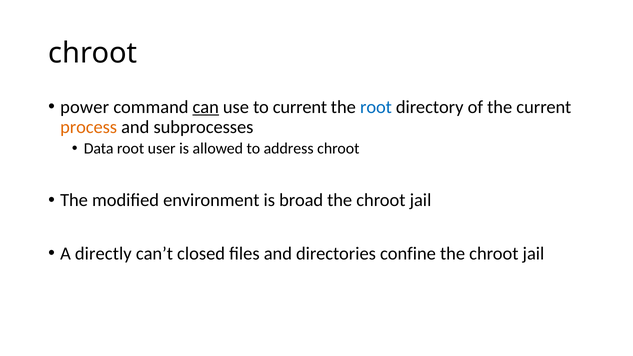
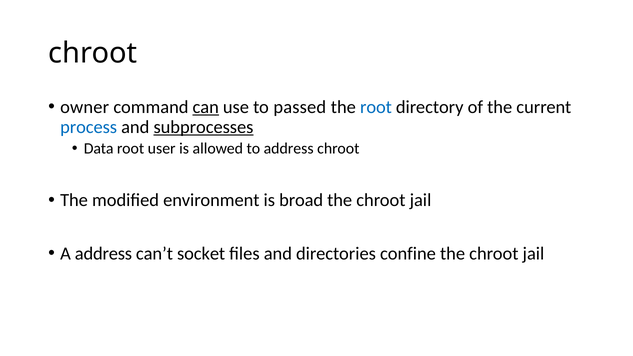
power: power -> owner
to current: current -> passed
process colour: orange -> blue
subprocesses underline: none -> present
A directly: directly -> address
closed: closed -> socket
